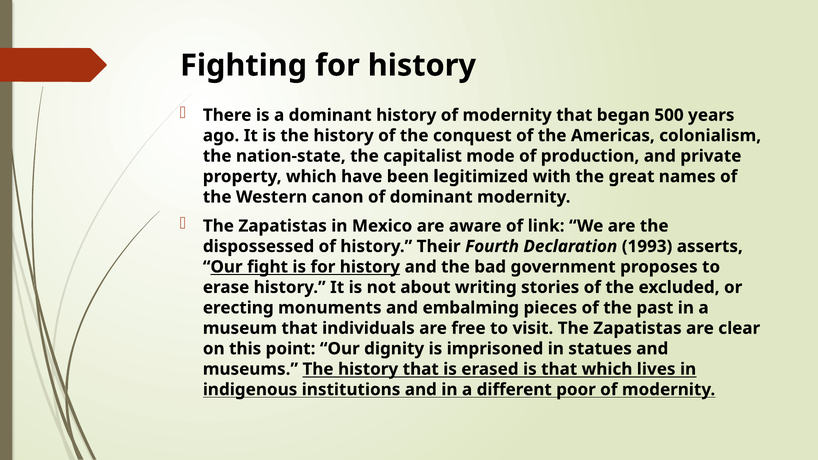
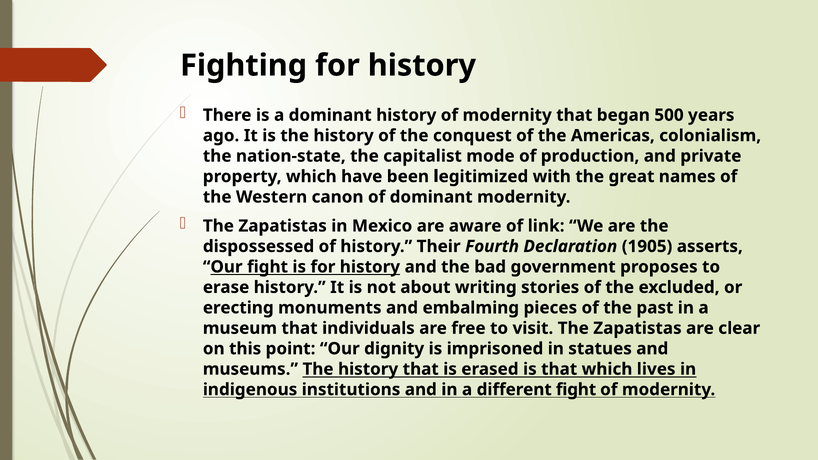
1993: 1993 -> 1905
different poor: poor -> fight
